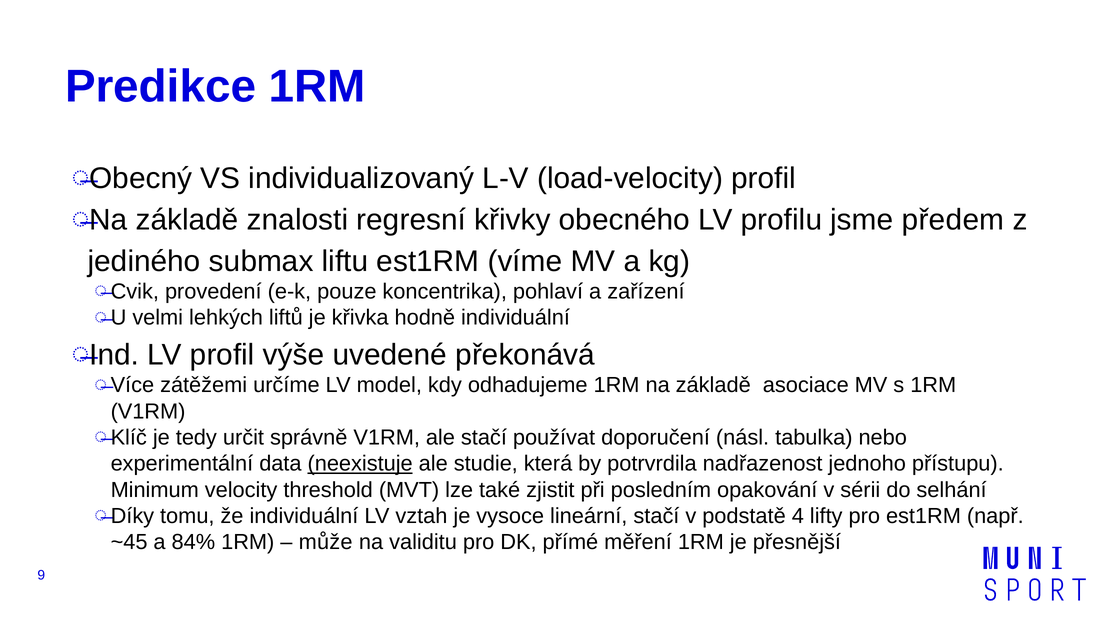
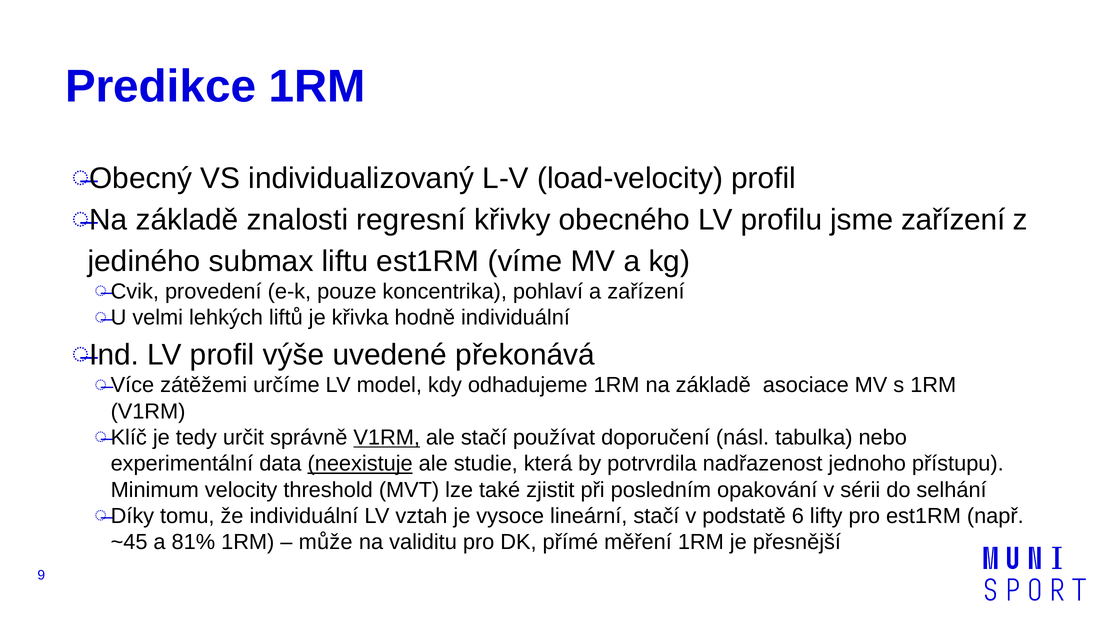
jsme předem: předem -> zařízení
V1RM at (387, 437) underline: none -> present
4: 4 -> 6
84%: 84% -> 81%
